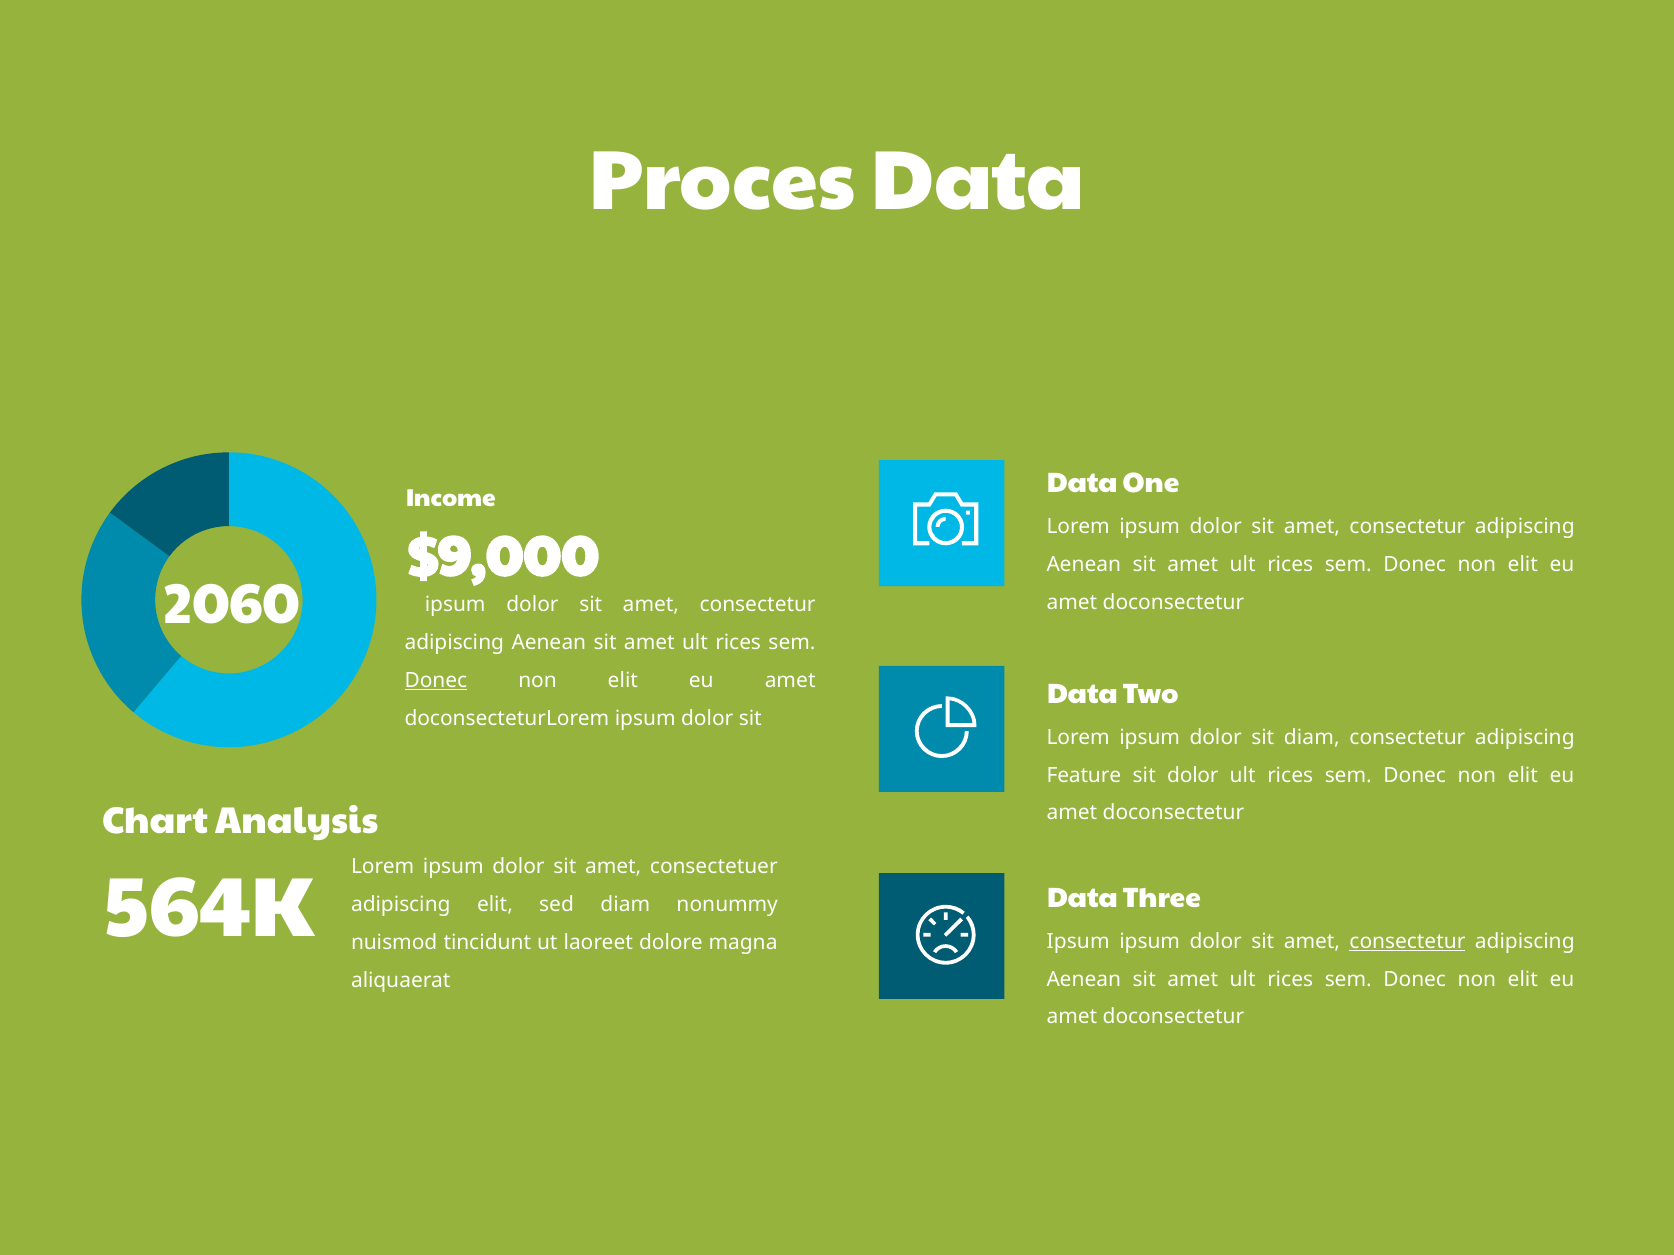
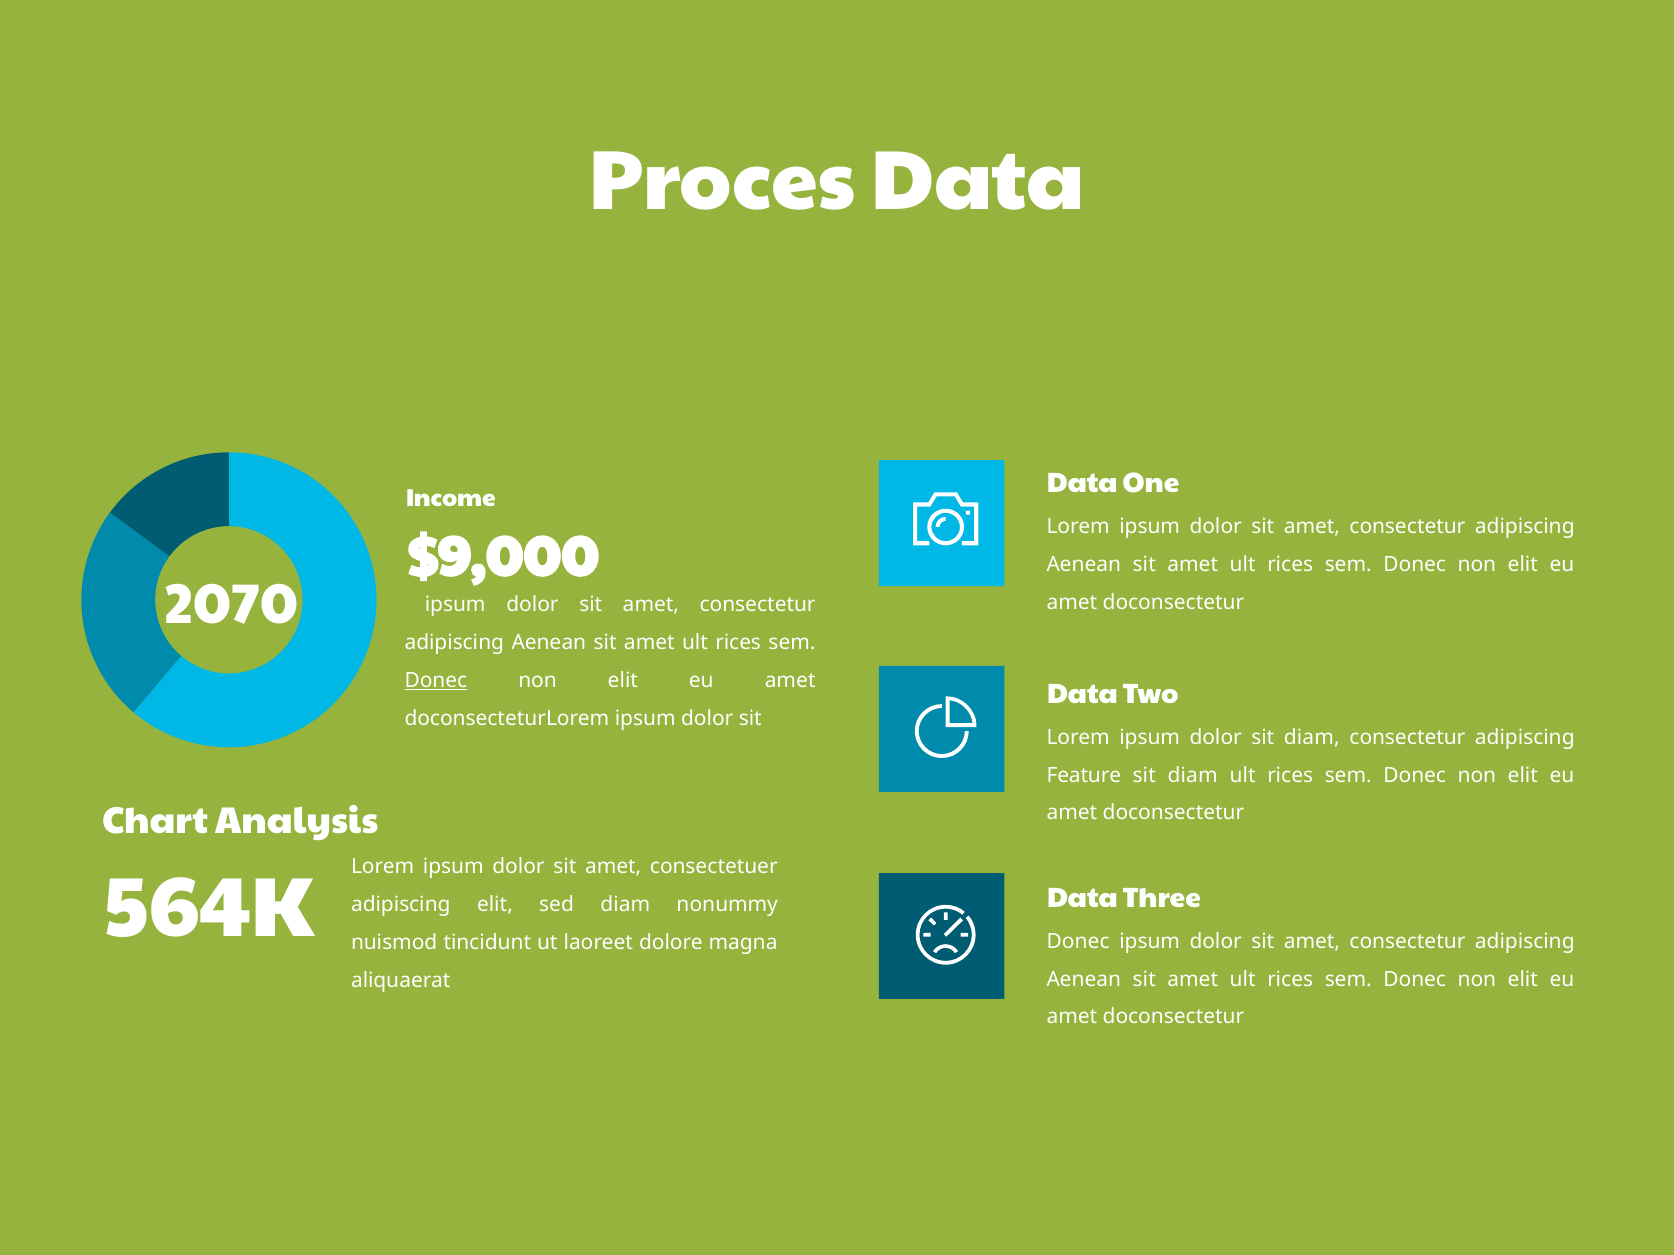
2060: 2060 -> 2070
dolor at (1193, 776): dolor -> diam
Ipsum at (1078, 942): Ipsum -> Donec
consectetur at (1407, 942) underline: present -> none
